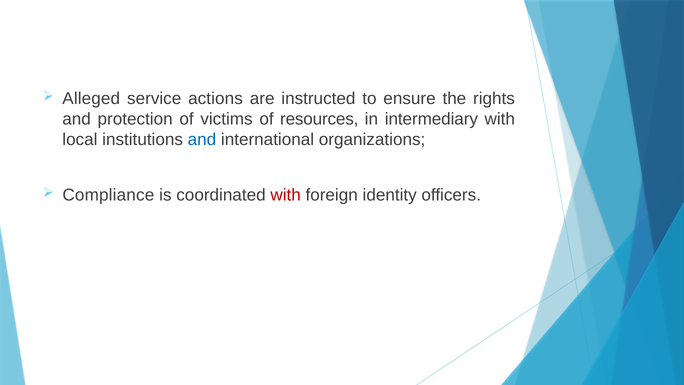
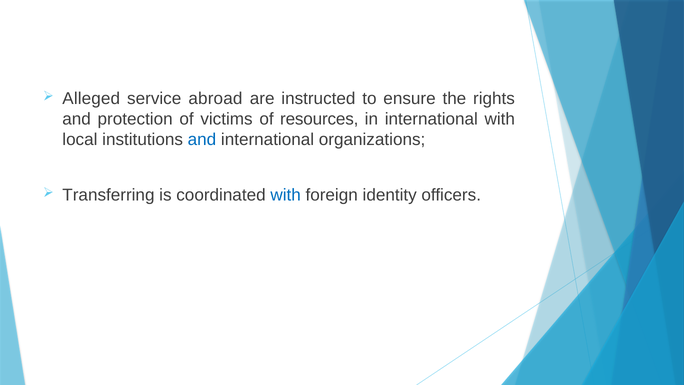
actions: actions -> abroad
in intermediary: intermediary -> international
Compliance: Compliance -> Transferring
with at (286, 195) colour: red -> blue
